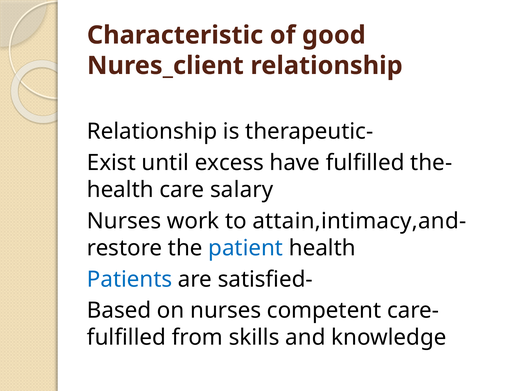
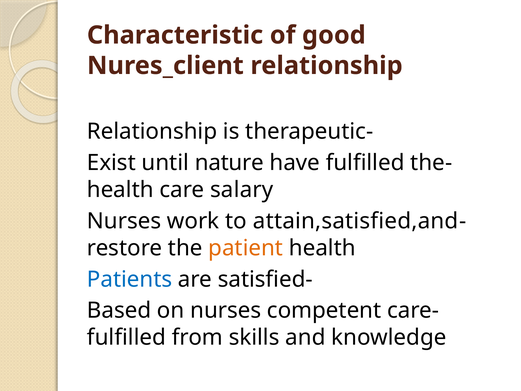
excess: excess -> nature
attain,intimacy,and: attain,intimacy,and -> attain,satisfied,and
patient colour: blue -> orange
